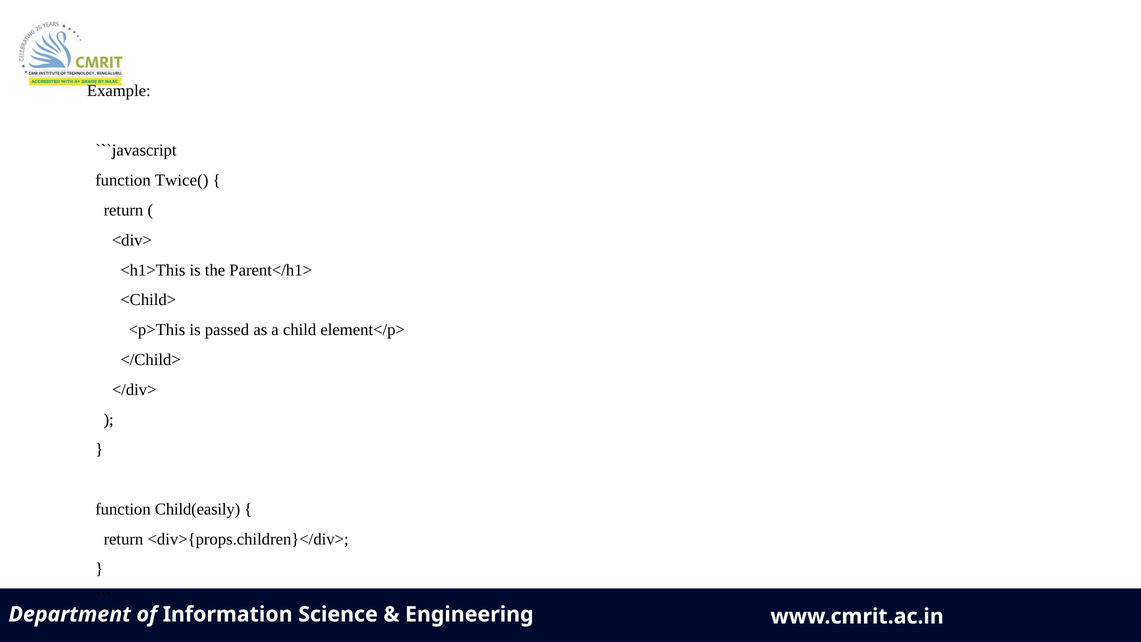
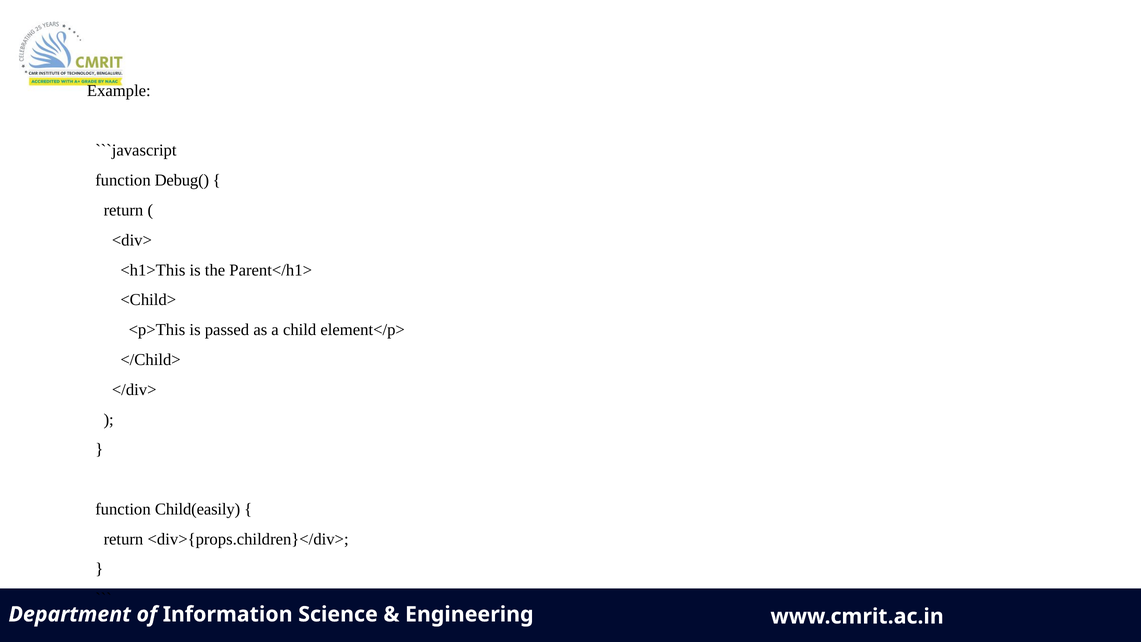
Twice(: Twice( -> Debug(
